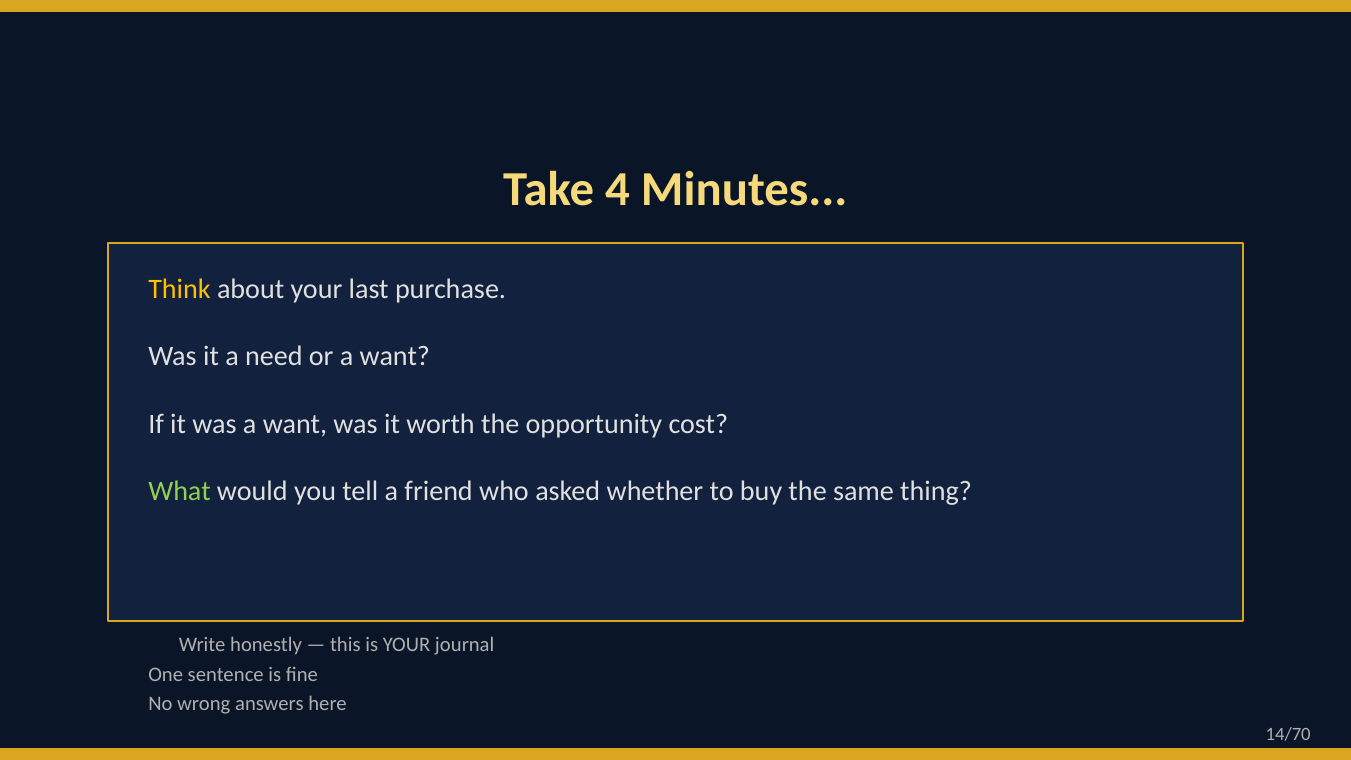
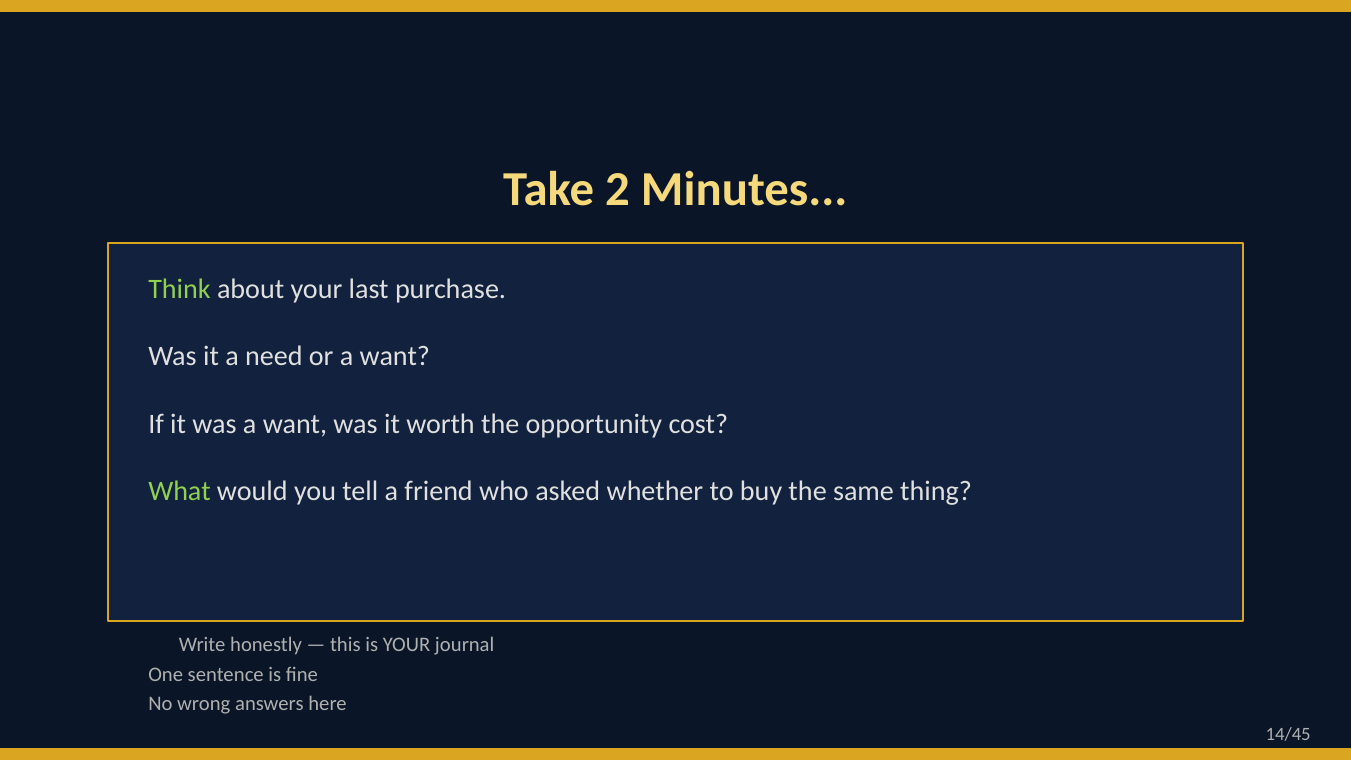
4: 4 -> 2
Think colour: yellow -> light green
14/70: 14/70 -> 14/45
